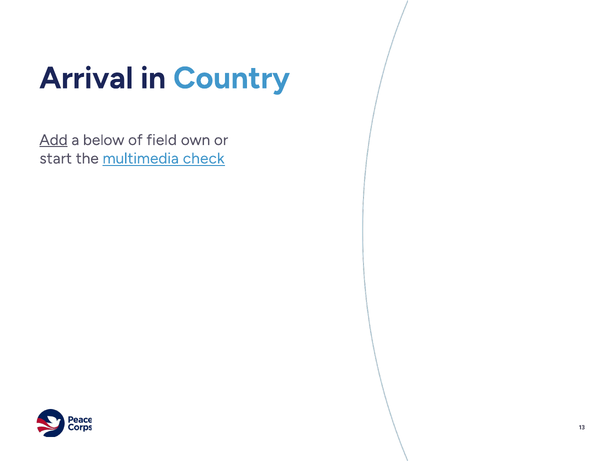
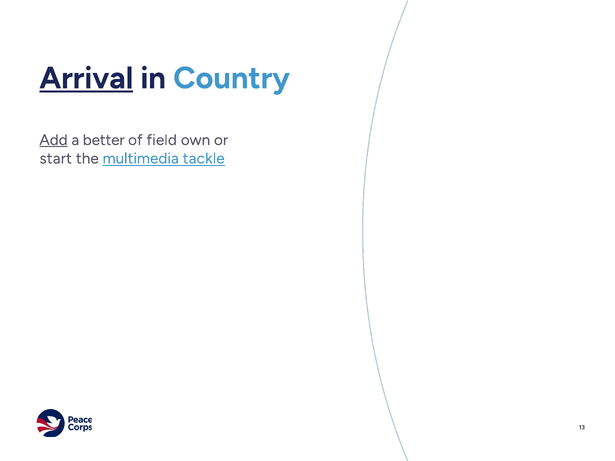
Arrival underline: none -> present
below: below -> better
check: check -> tackle
